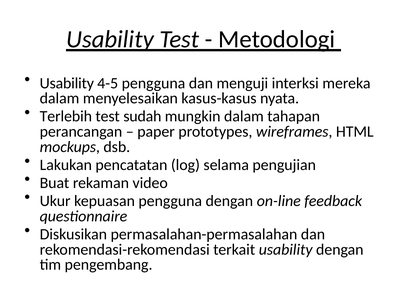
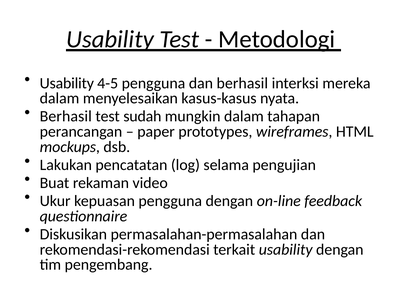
dan menguji: menguji -> berhasil
Terlebih at (66, 117): Terlebih -> Berhasil
